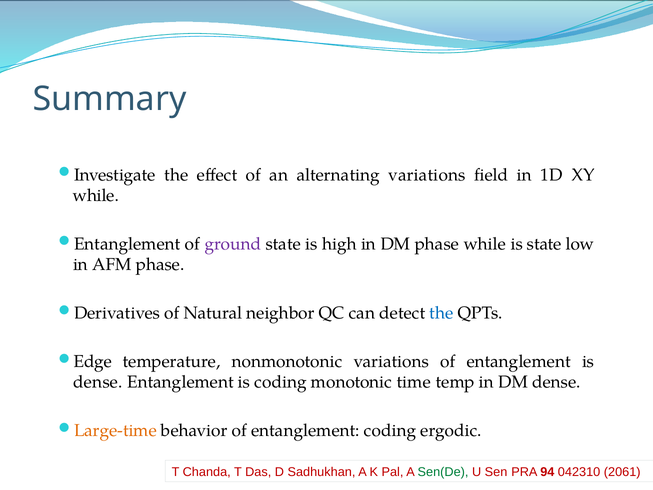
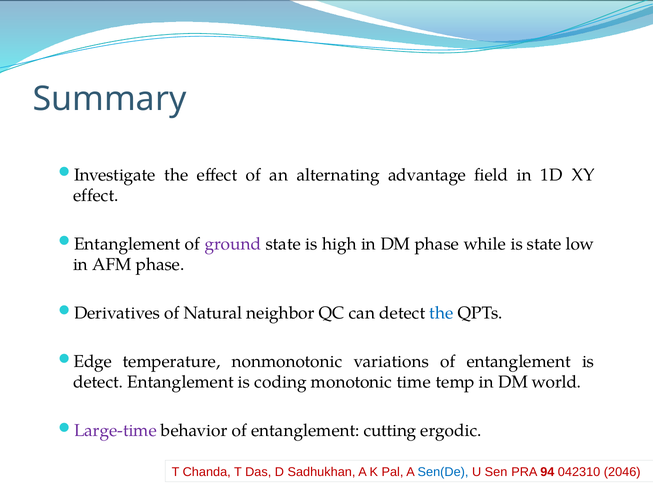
alternating variations: variations -> advantage
while at (96, 195): while -> effect
dense at (98, 382): dense -> detect
DM dense: dense -> world
Large-time colour: orange -> purple
entanglement coding: coding -> cutting
Sen(De colour: green -> blue
2061: 2061 -> 2046
